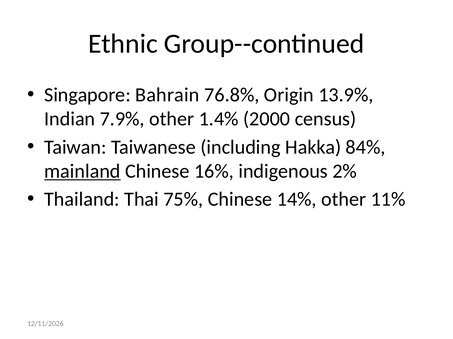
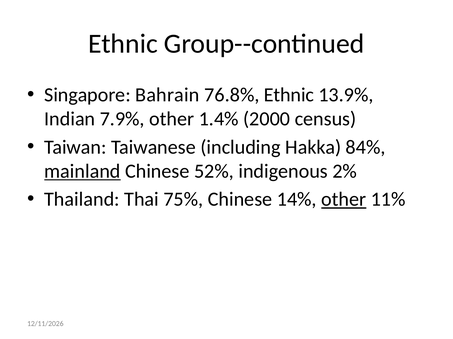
76.8% Origin: Origin -> Ethnic
16%: 16% -> 52%
other at (344, 200) underline: none -> present
